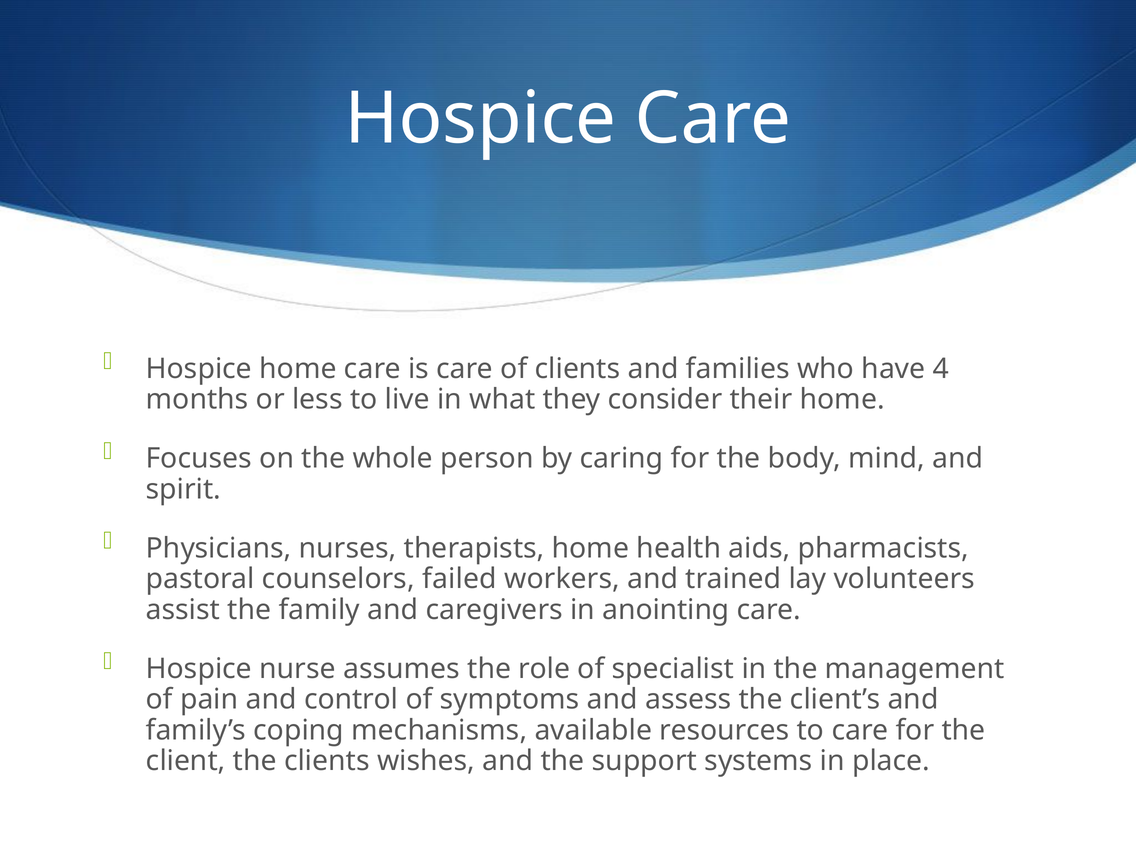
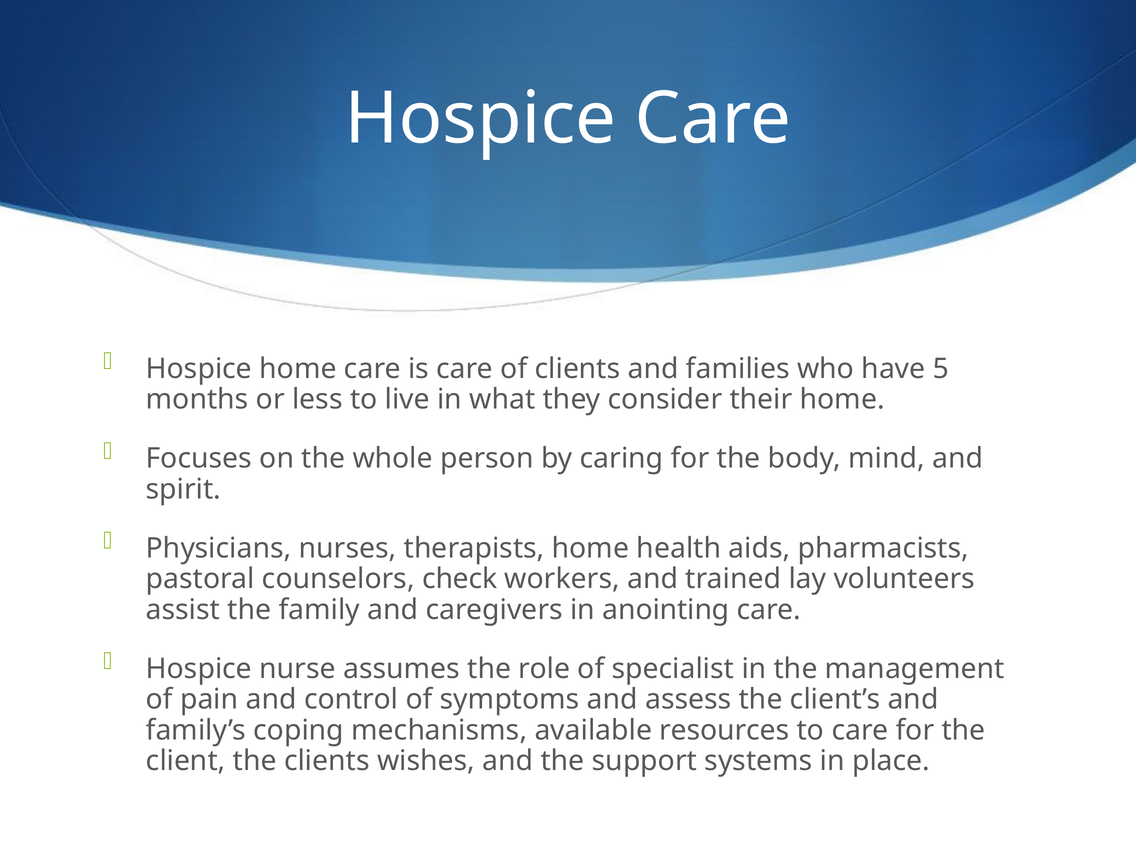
4: 4 -> 5
failed: failed -> check
